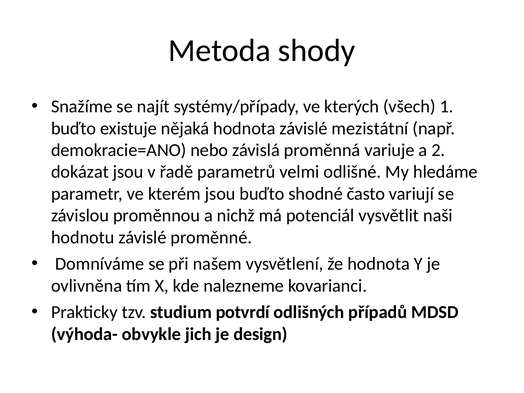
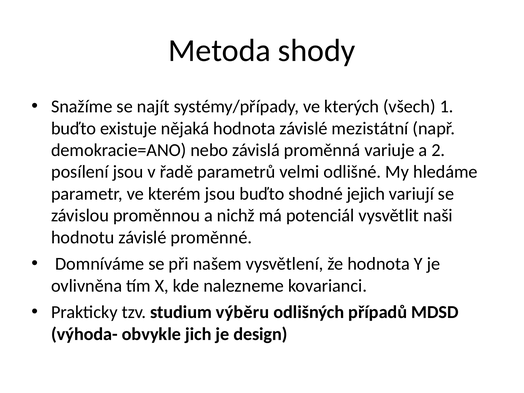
dokázat: dokázat -> posílení
často: často -> jejich
potvrdí: potvrdí -> výběru
